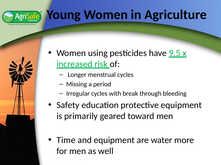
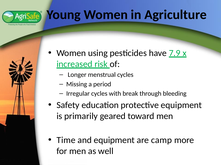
9.5: 9.5 -> 7.9
water: water -> camp
